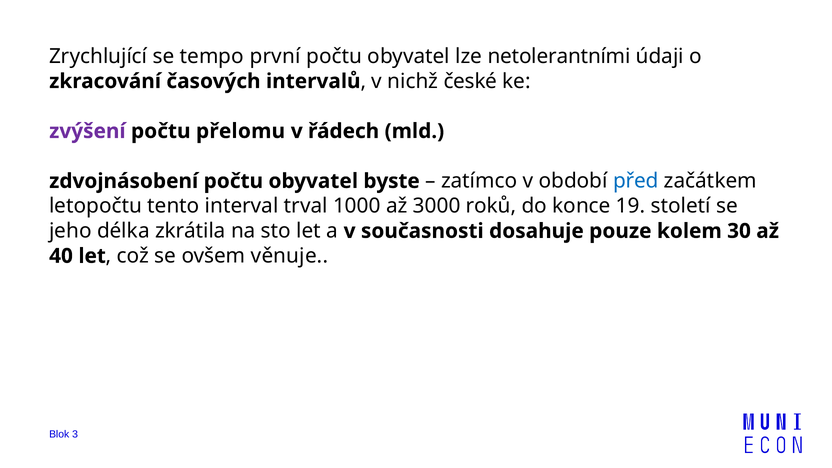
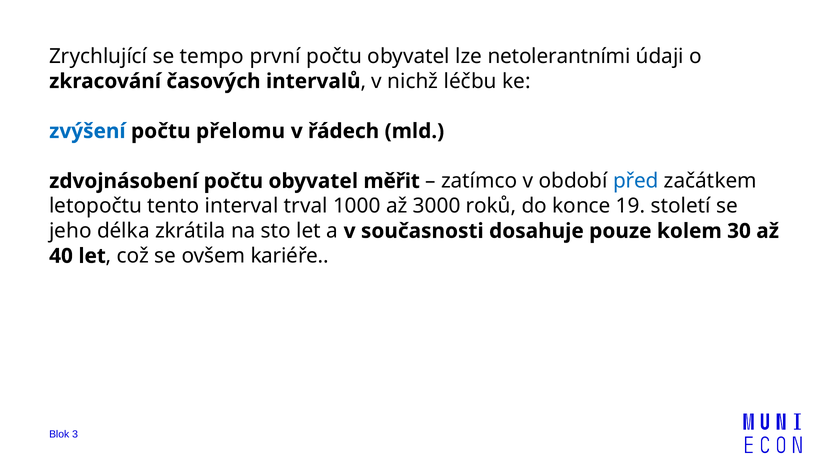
české: české -> léčbu
zvýšení colour: purple -> blue
byste: byste -> měřit
věnuje: věnuje -> kariéře
